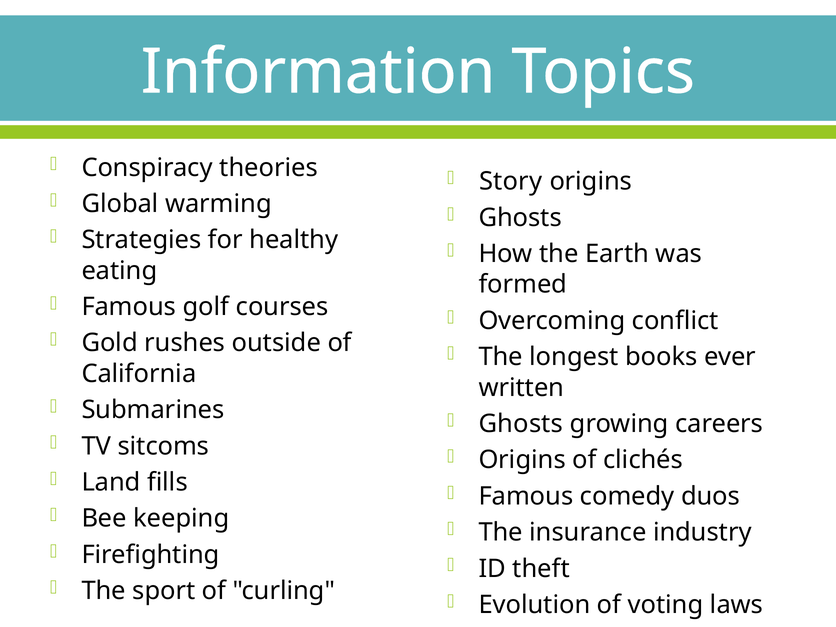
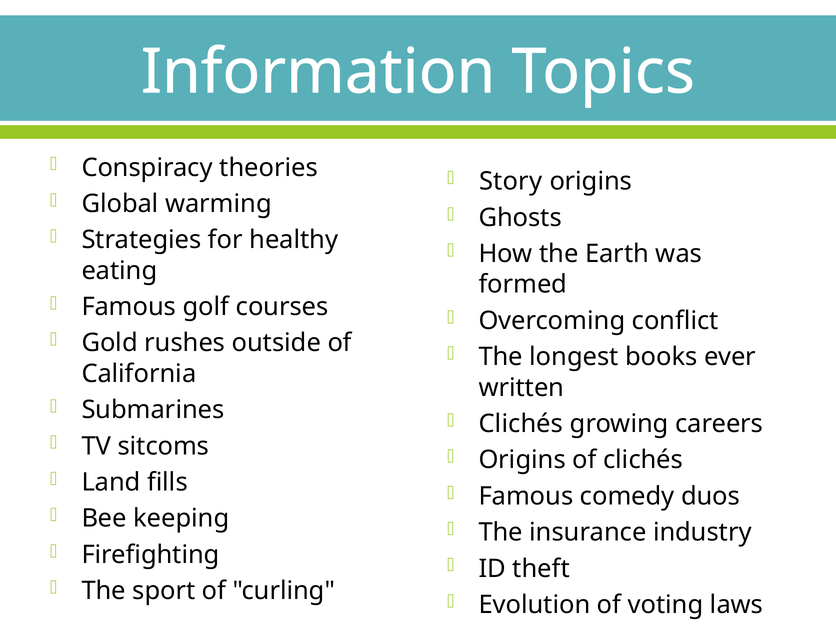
Ghosts at (521, 424): Ghosts -> Clichés
